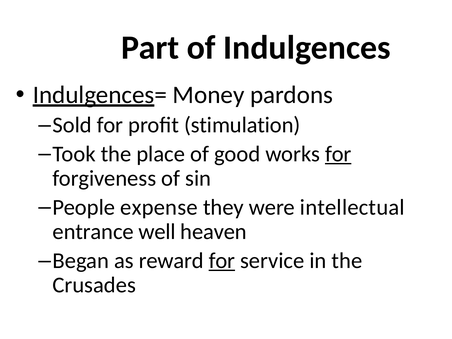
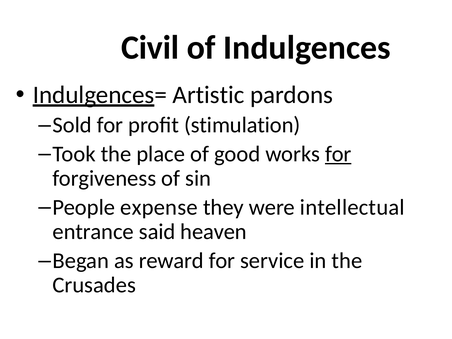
Part: Part -> Civil
Money: Money -> Artistic
well: well -> said
for at (222, 261) underline: present -> none
